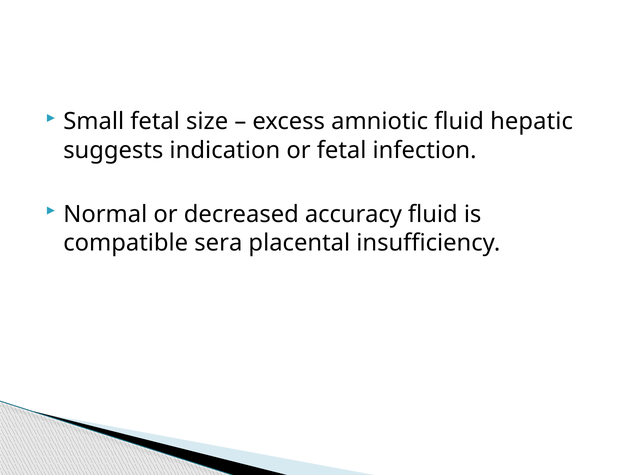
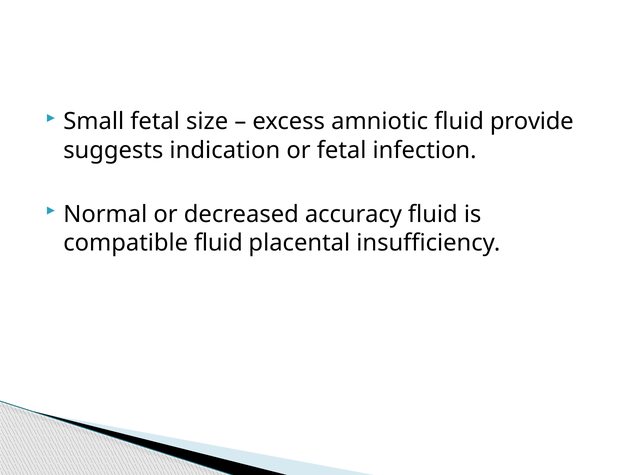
hepatic: hepatic -> provide
compatible sera: sera -> fluid
